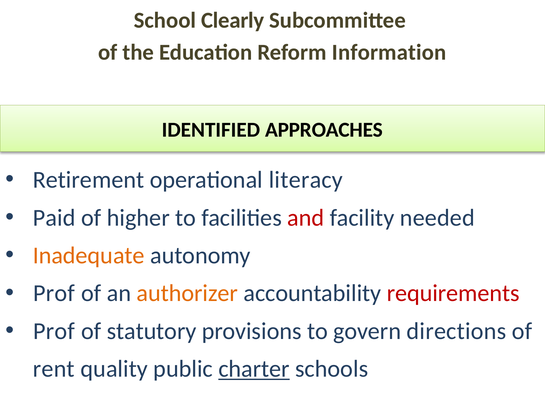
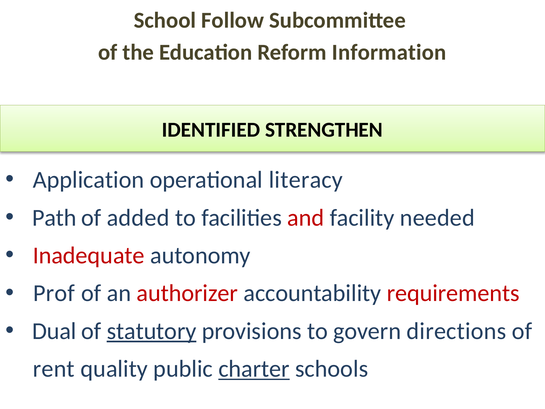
Clearly: Clearly -> Follow
APPROACHES: APPROACHES -> STRENGTHEN
Retirement: Retirement -> Application
Paid: Paid -> Path
higher: higher -> added
Inadequate colour: orange -> red
authorizer colour: orange -> red
Prof at (54, 331): Prof -> Dual
statutory underline: none -> present
